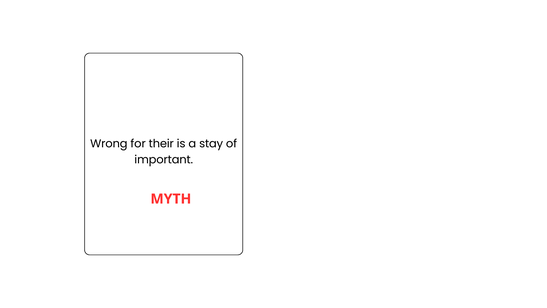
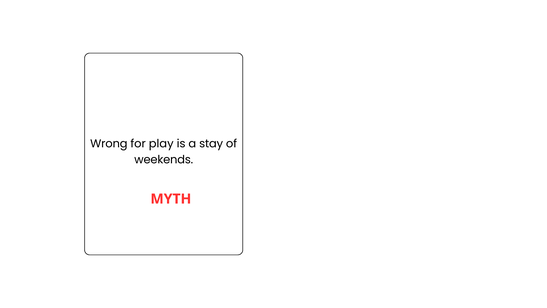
their: their -> play
important: important -> weekends
